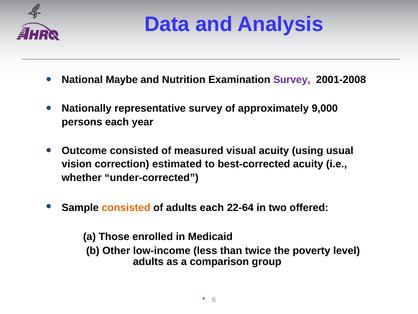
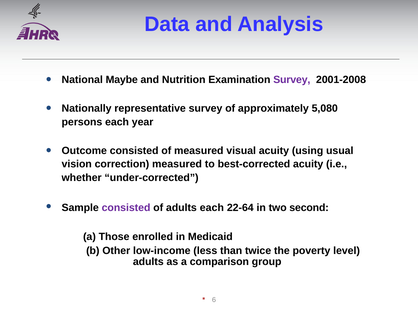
9,000: 9,000 -> 5,080
correction estimated: estimated -> measured
consisted at (126, 208) colour: orange -> purple
offered: offered -> second
